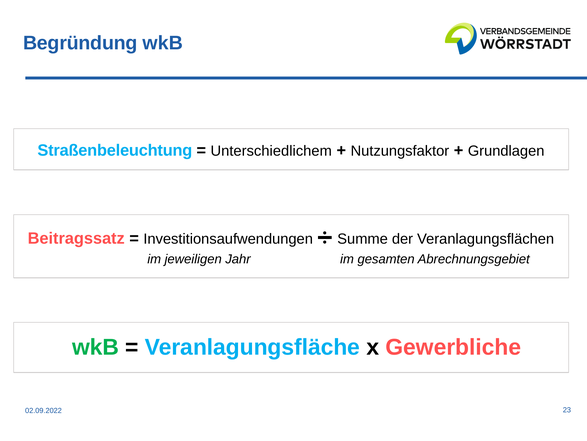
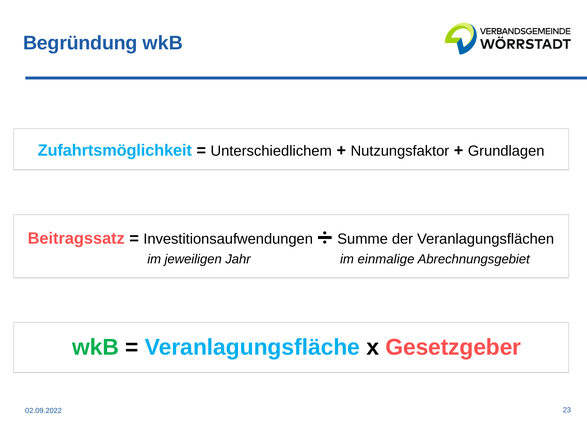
Straßenbeleuchtung: Straßenbeleuchtung -> Zufahrtsmöglichkeit
gesamten: gesamten -> einmalige
Gewerbliche: Gewerbliche -> Gesetzgeber
